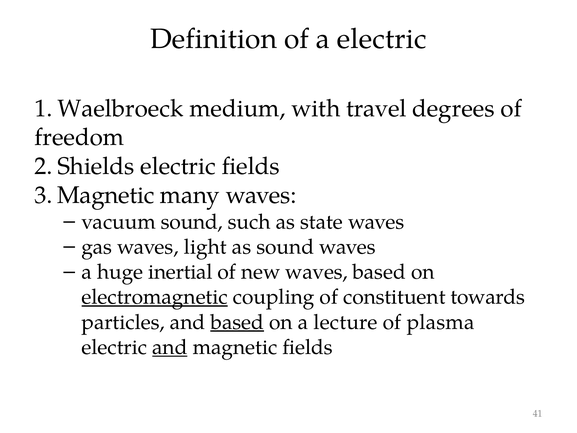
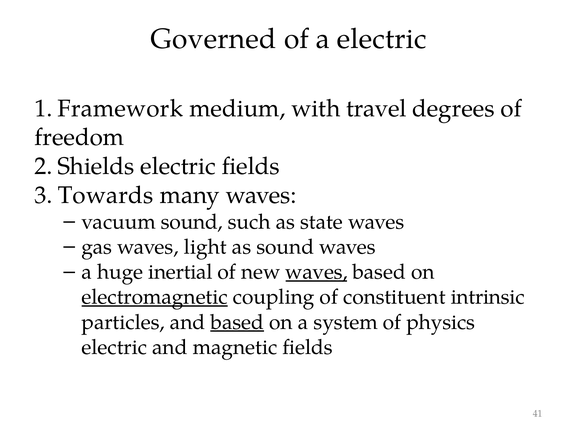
Definition: Definition -> Governed
Waelbroeck: Waelbroeck -> Framework
3 Magnetic: Magnetic -> Towards
waves at (316, 272) underline: none -> present
towards: towards -> intrinsic
lecture: lecture -> system
plasma: plasma -> physics
and at (170, 347) underline: present -> none
